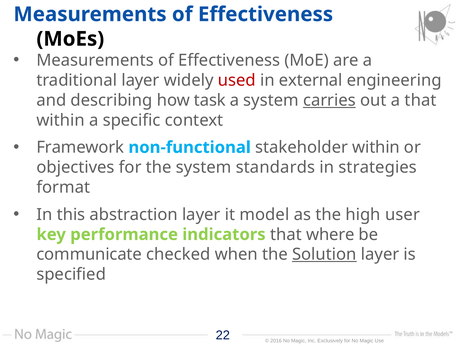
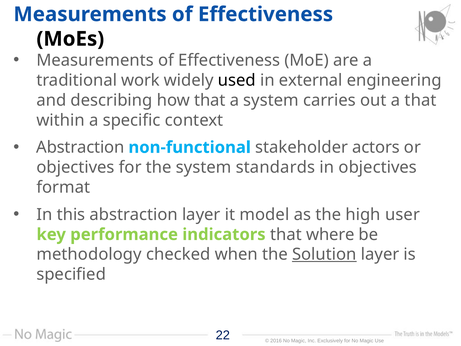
traditional layer: layer -> work
used colour: red -> black
how task: task -> that
carries underline: present -> none
Framework at (80, 147): Framework -> Abstraction
stakeholder within: within -> actors
in strategies: strategies -> objectives
communicate: communicate -> methodology
